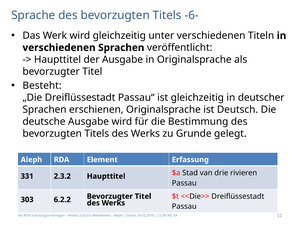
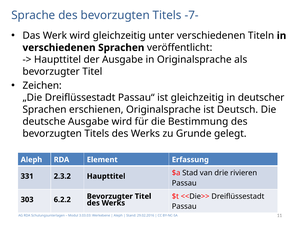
-6-: -6- -> -7-
Besteht: Besteht -> Zeichen
